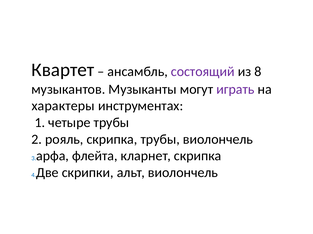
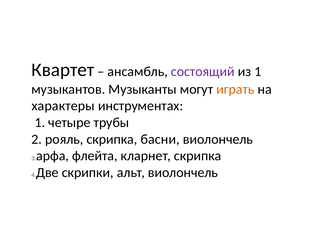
из 8: 8 -> 1
играть colour: purple -> orange
скрипка трубы: трубы -> басни
